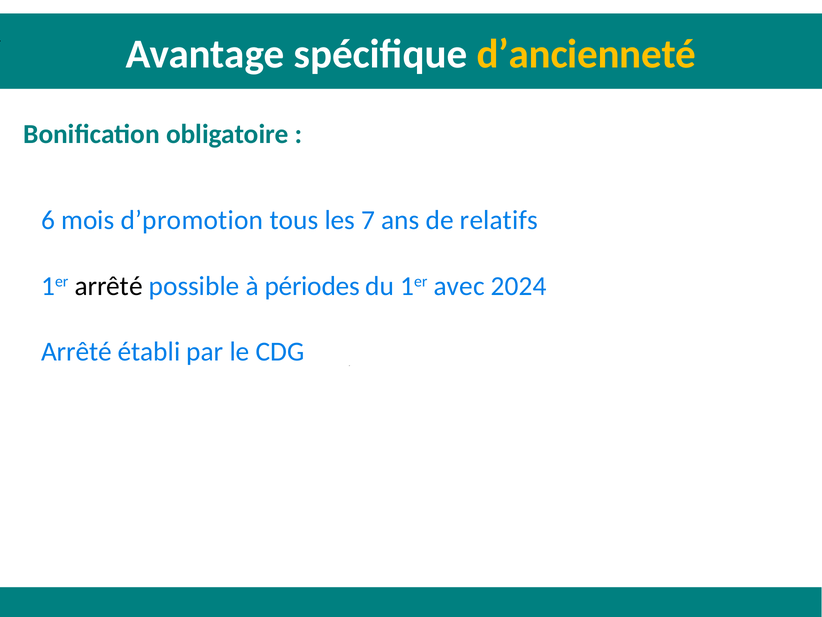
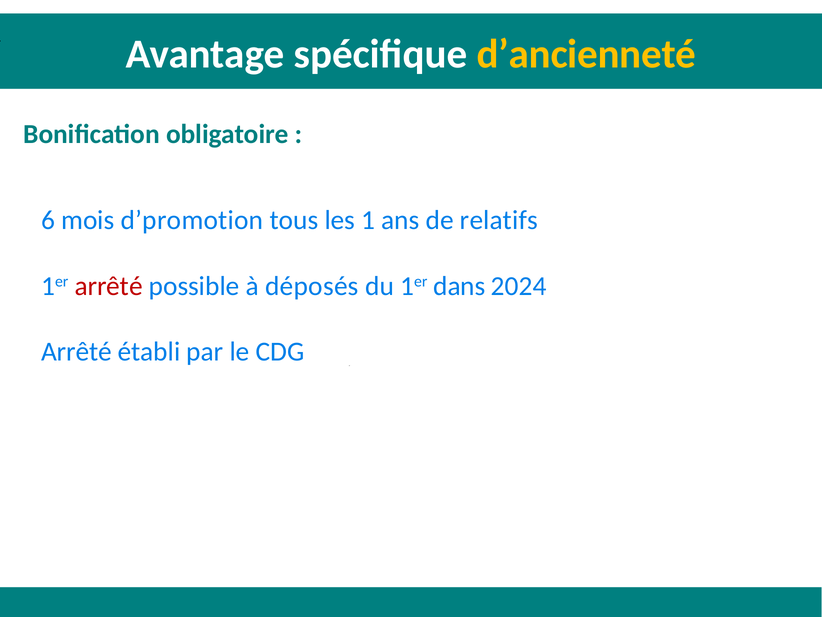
7: 7 -> 1
arrêté at (109, 286) colour: black -> red
périodes: périodes -> déposés
avec: avec -> dans
